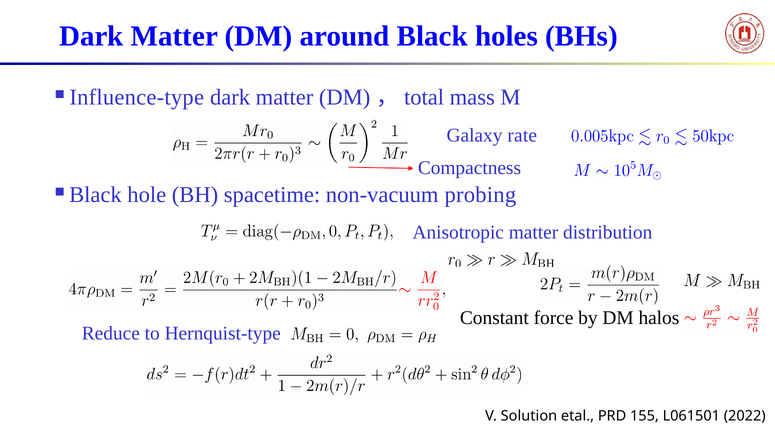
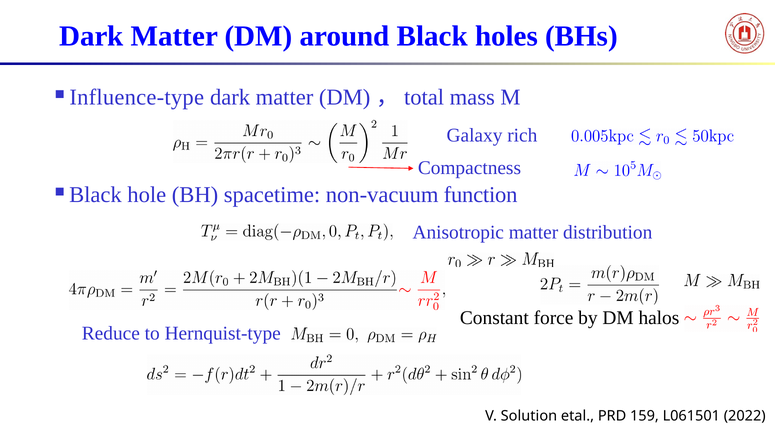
rate: rate -> rich
probing: probing -> function
155: 155 -> 159
